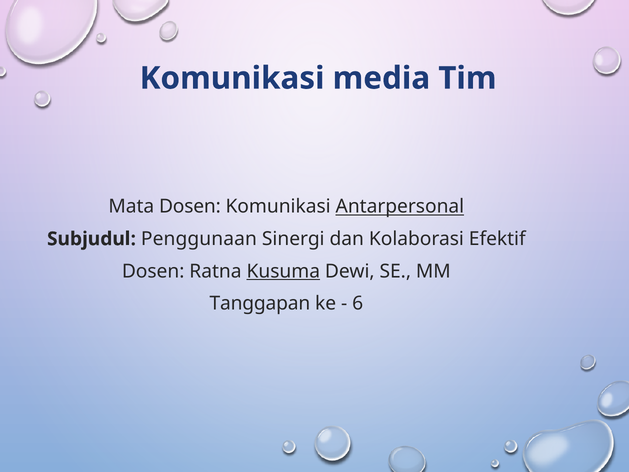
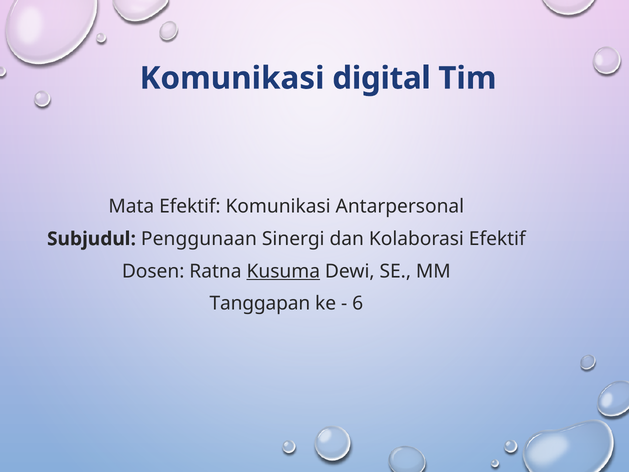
media: media -> digital
Mata Dosen: Dosen -> Efektif
Antarpersonal underline: present -> none
